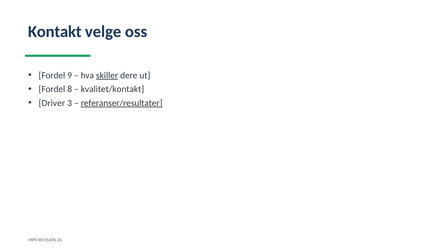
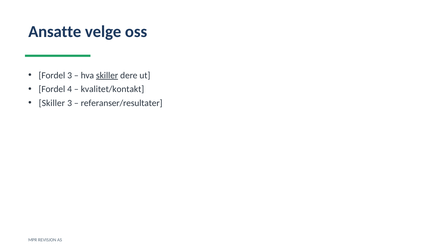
Kontakt: Kontakt -> Ansatte
Fordel 9: 9 -> 3
8: 8 -> 4
Driver at (52, 103): Driver -> Skiller
referanser/resultater underline: present -> none
